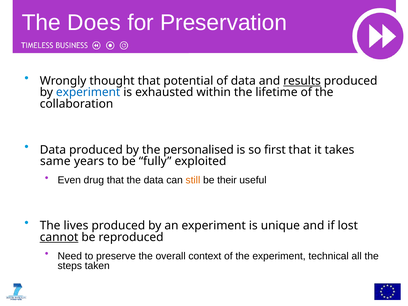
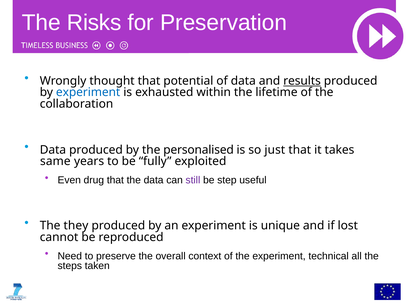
Does: Does -> Risks
first: first -> just
still colour: orange -> purple
their: their -> step
lives: lives -> they
cannot underline: present -> none
